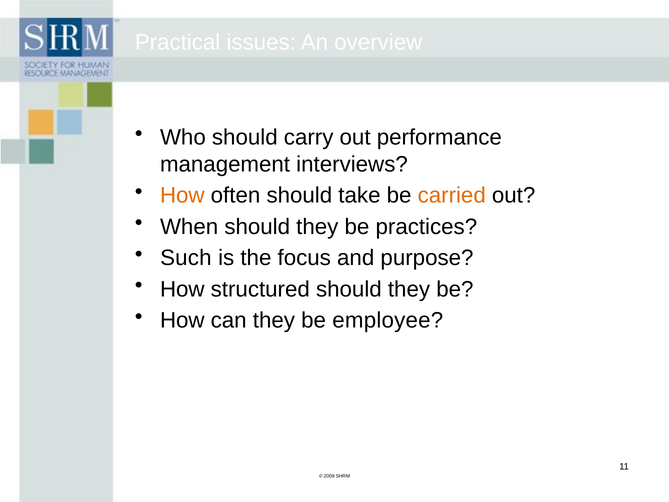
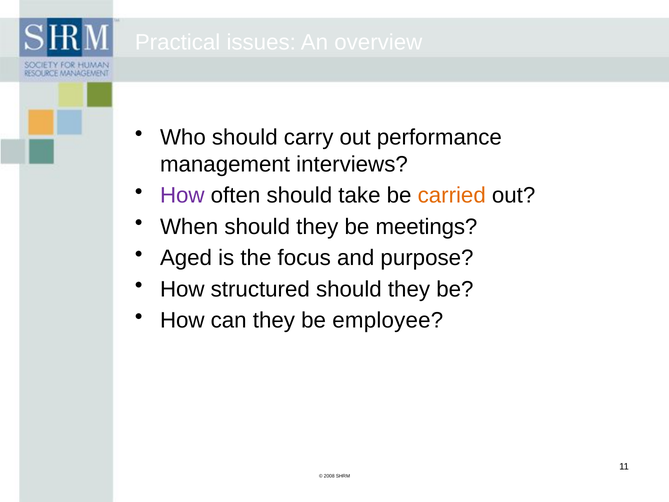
How at (182, 195) colour: orange -> purple
practices: practices -> meetings
Such: Such -> Aged
